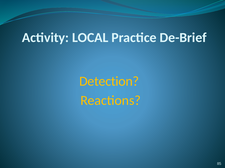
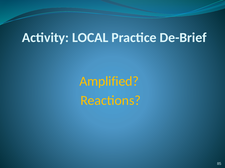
Detection: Detection -> Amplified
